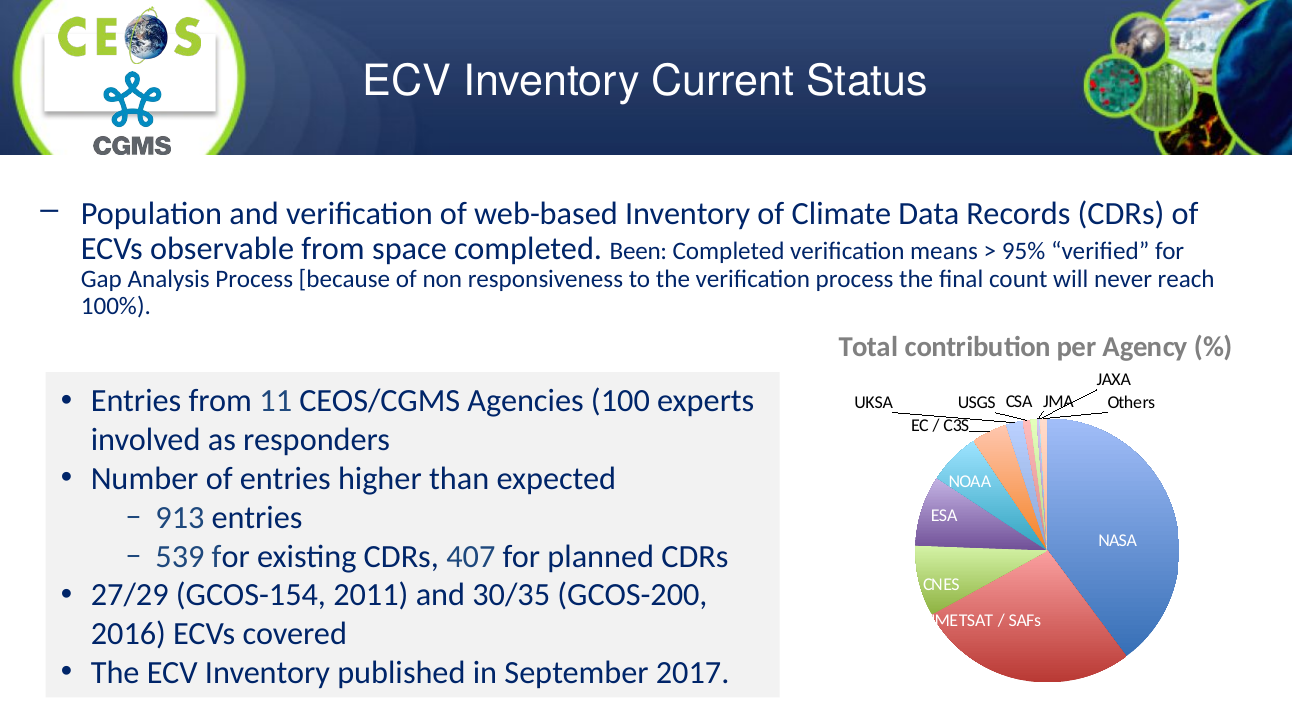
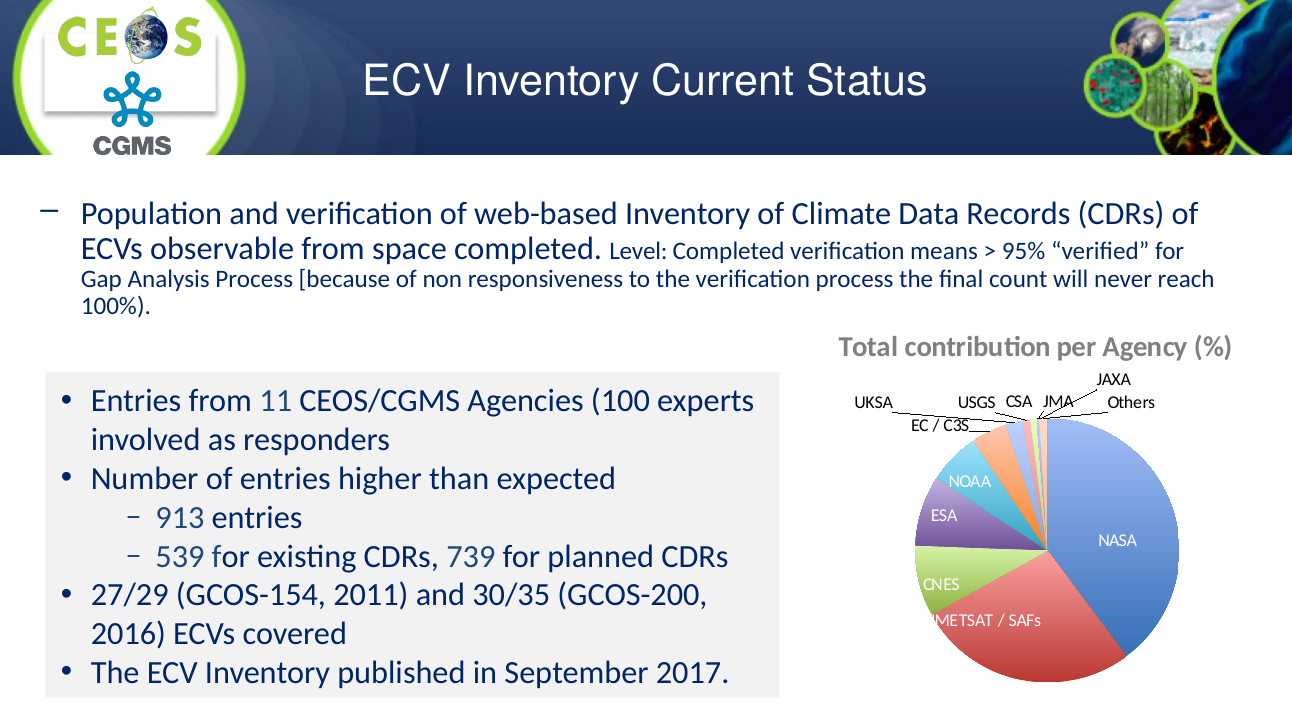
Been: Been -> Level
407: 407 -> 739
